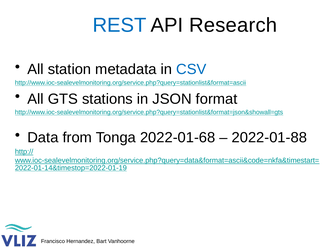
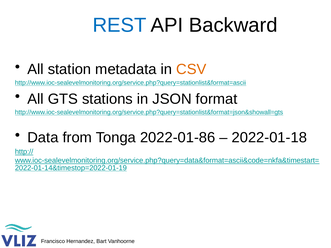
Research: Research -> Backward
CSV colour: blue -> orange
2022-01-68: 2022-01-68 -> 2022-01-86
2022-01-88: 2022-01-88 -> 2022-01-18
